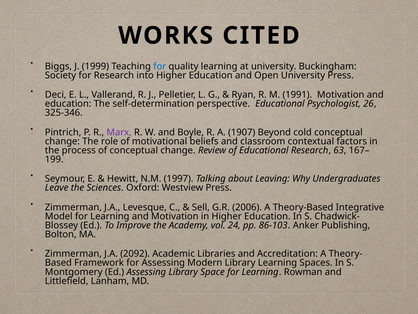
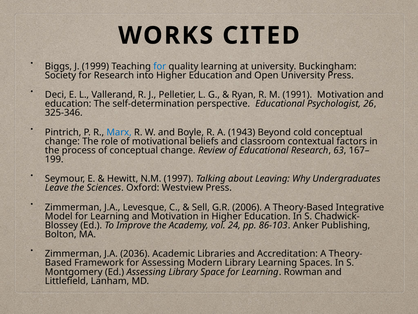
Marx colour: purple -> blue
1907: 1907 -> 1943
2092: 2092 -> 2036
